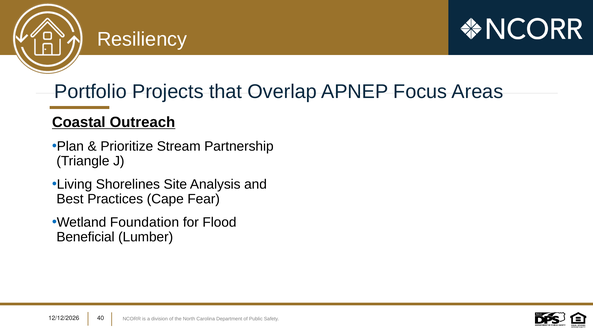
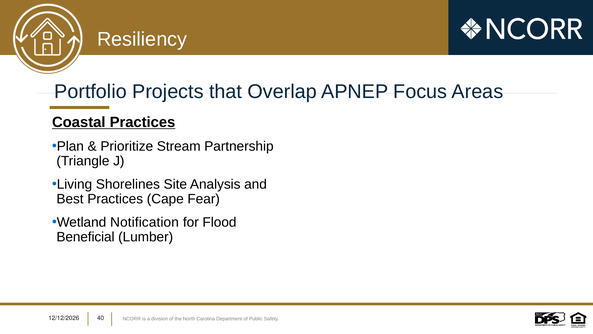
Coastal Outreach: Outreach -> Practices
Foundation: Foundation -> Notification
